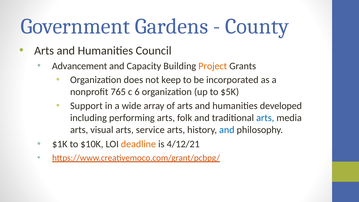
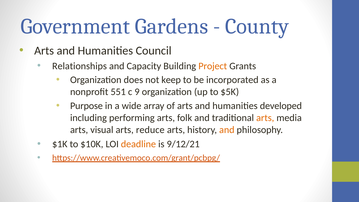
Advancement: Advancement -> Relationships
765: 765 -> 551
6: 6 -> 9
Support: Support -> Purpose
arts at (265, 118) colour: blue -> orange
service: service -> reduce
and at (227, 130) colour: blue -> orange
4/12/21: 4/12/21 -> 9/12/21
